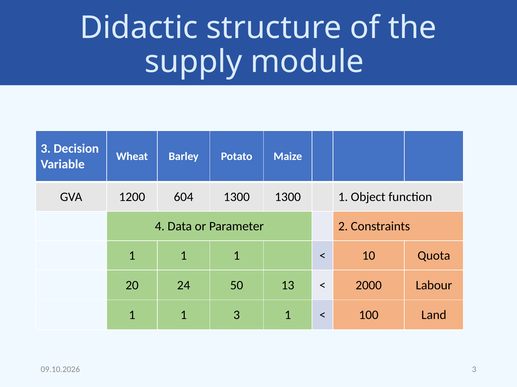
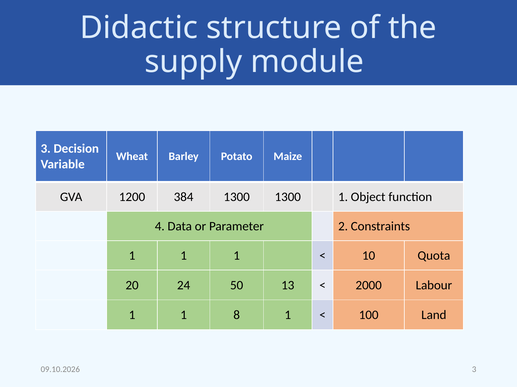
604: 604 -> 384
1 3: 3 -> 8
